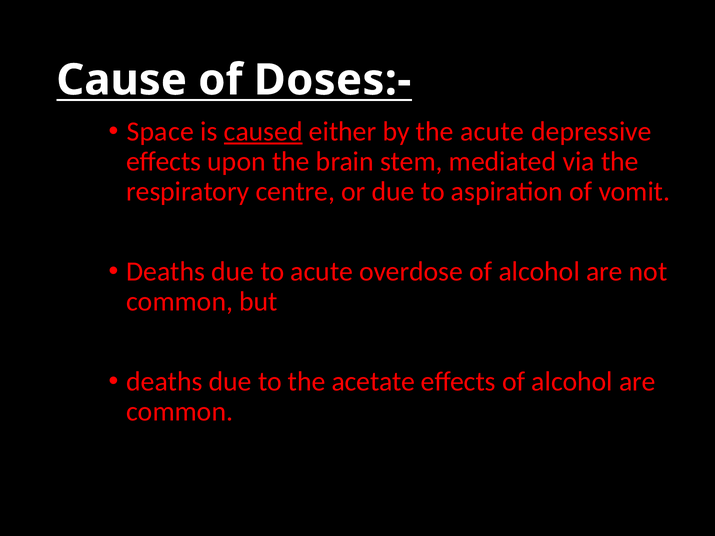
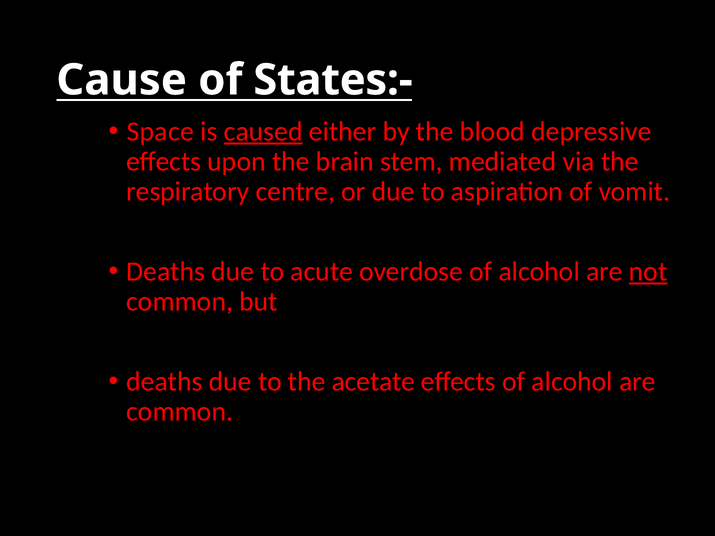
Doses:-: Doses:- -> States:-
the acute: acute -> blood
not underline: none -> present
